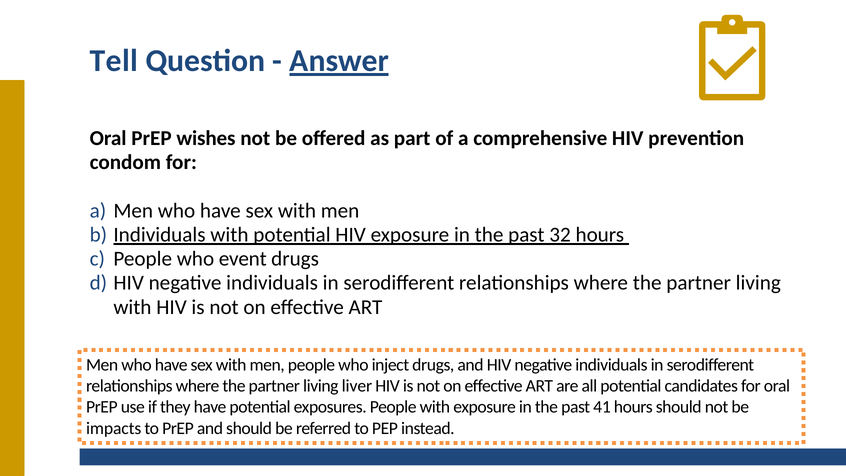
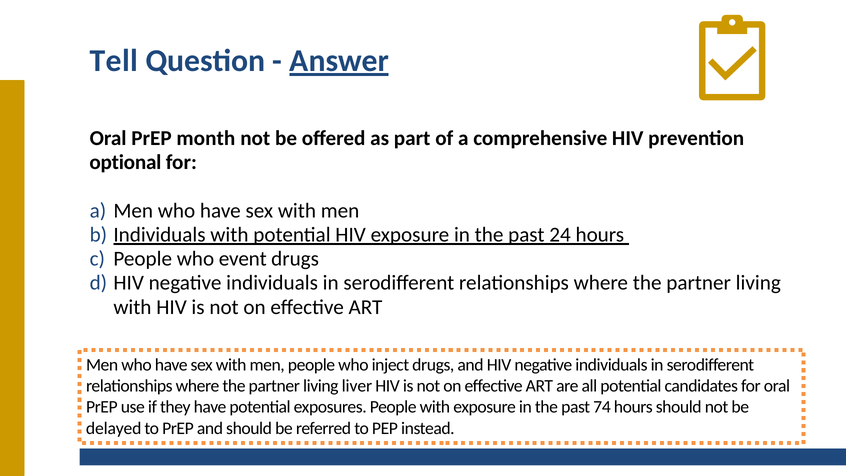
wishes: wishes -> month
condom: condom -> optional
32: 32 -> 24
41: 41 -> 74
impacts: impacts -> delayed
